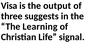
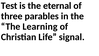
Visa: Visa -> Test
output: output -> eternal
suggests: suggests -> parables
